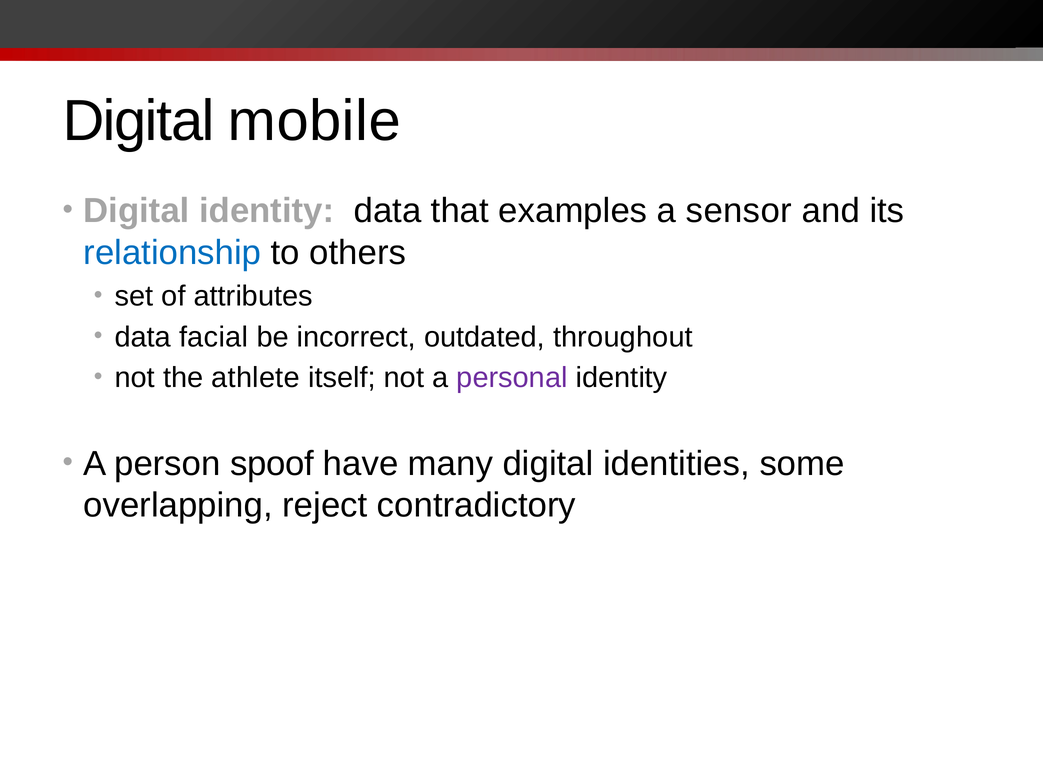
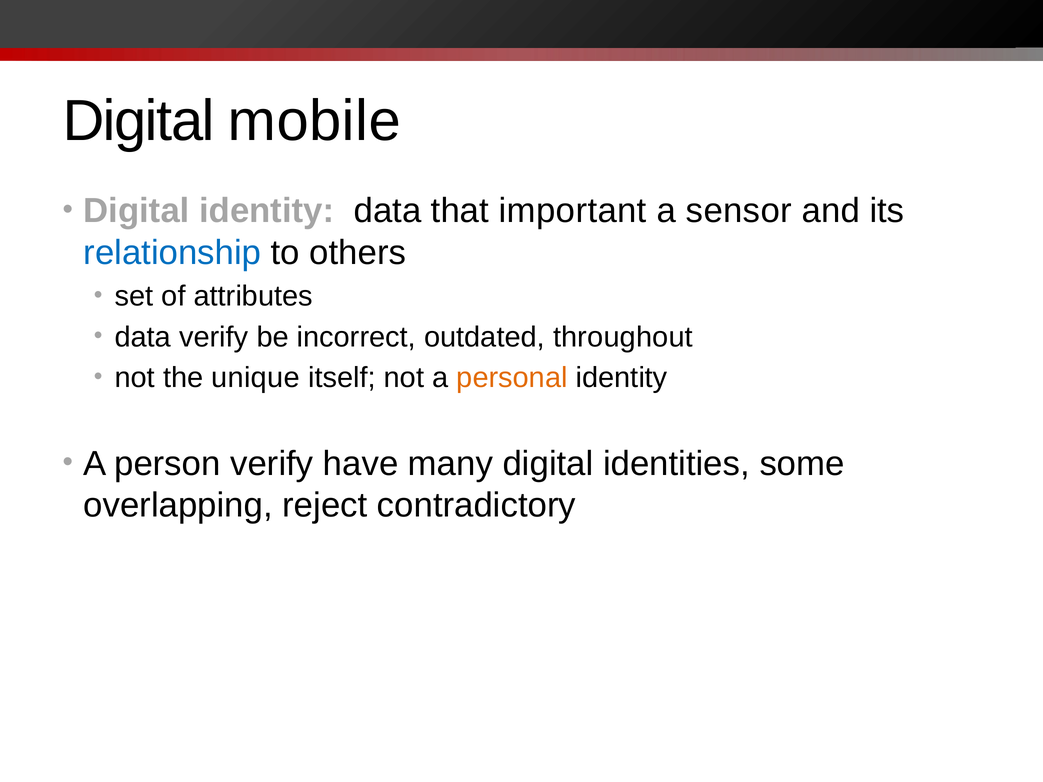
examples: examples -> important
data facial: facial -> verify
athlete: athlete -> unique
personal colour: purple -> orange
person spoof: spoof -> verify
